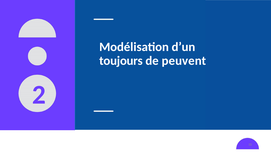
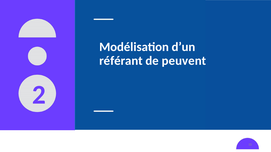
toujours: toujours -> référant
